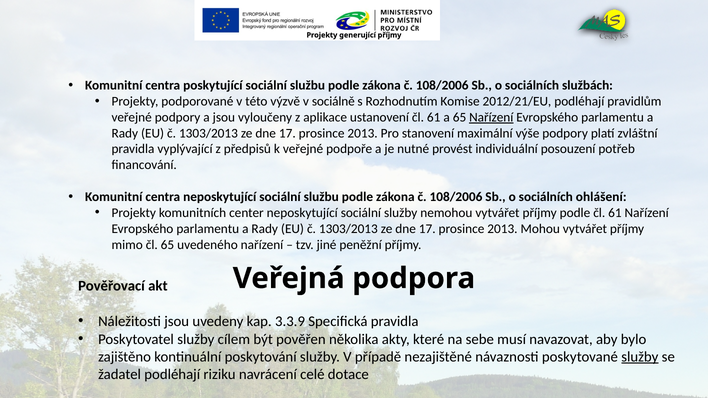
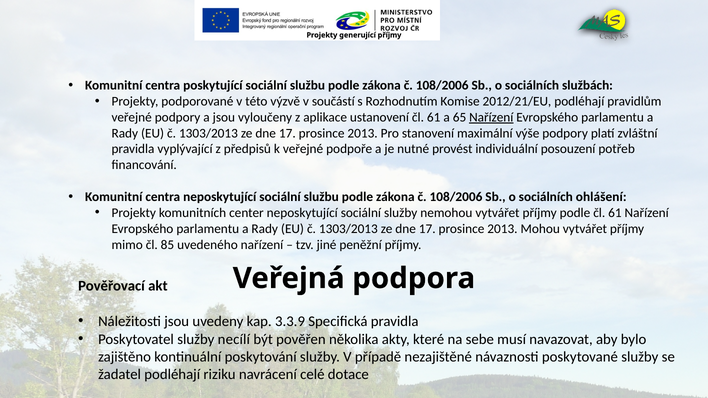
sociálně: sociálně -> součástí
čl 65: 65 -> 85
cílem: cílem -> necílí
služby at (640, 357) underline: present -> none
